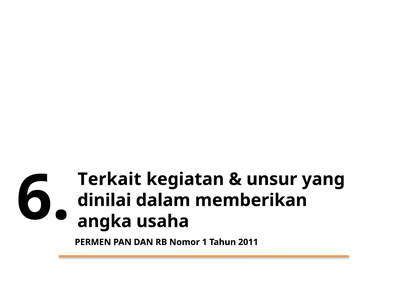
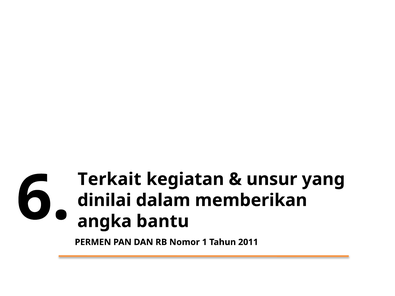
usaha: usaha -> bantu
